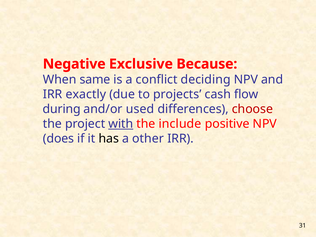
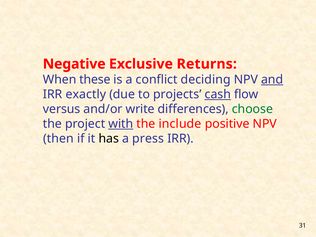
Because: Because -> Returns
same: same -> these
and underline: none -> present
cash underline: none -> present
during: during -> versus
used: used -> write
choose colour: red -> green
does: does -> then
other: other -> press
